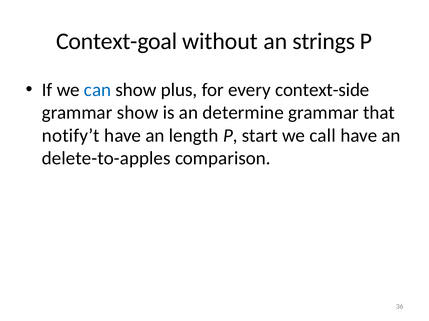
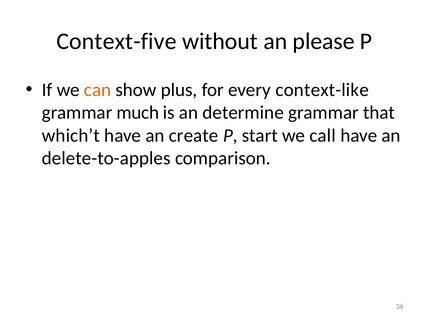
Context-goal: Context-goal -> Context-five
strings: strings -> please
can colour: blue -> orange
context-side: context-side -> context-like
grammar show: show -> much
notify’t: notify’t -> which’t
length: length -> create
